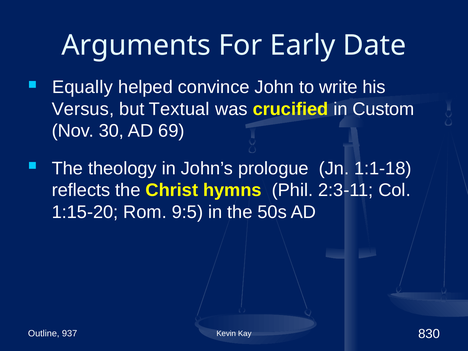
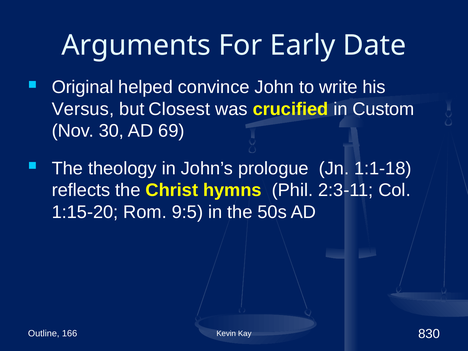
Equally: Equally -> Original
Textual: Textual -> Closest
937: 937 -> 166
